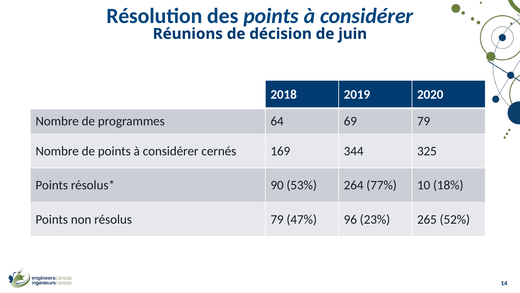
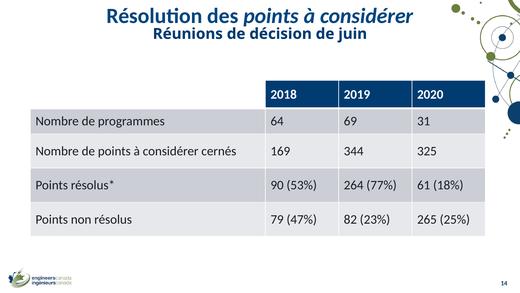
69 79: 79 -> 31
10: 10 -> 61
96: 96 -> 82
52%: 52% -> 25%
